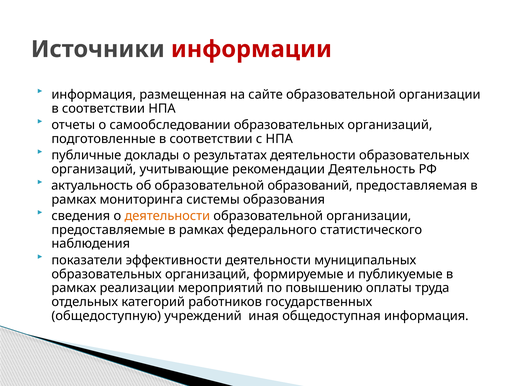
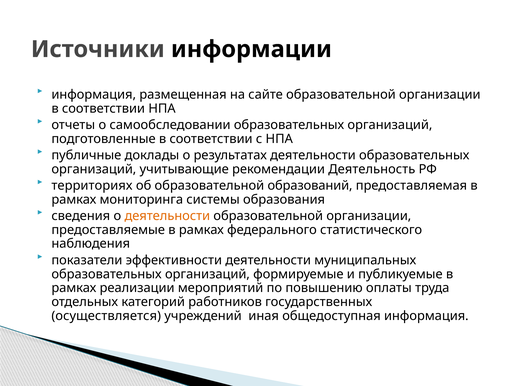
информации colour: red -> black
актуальность: актуальность -> территориях
общедоступную: общедоступную -> осуществляется
